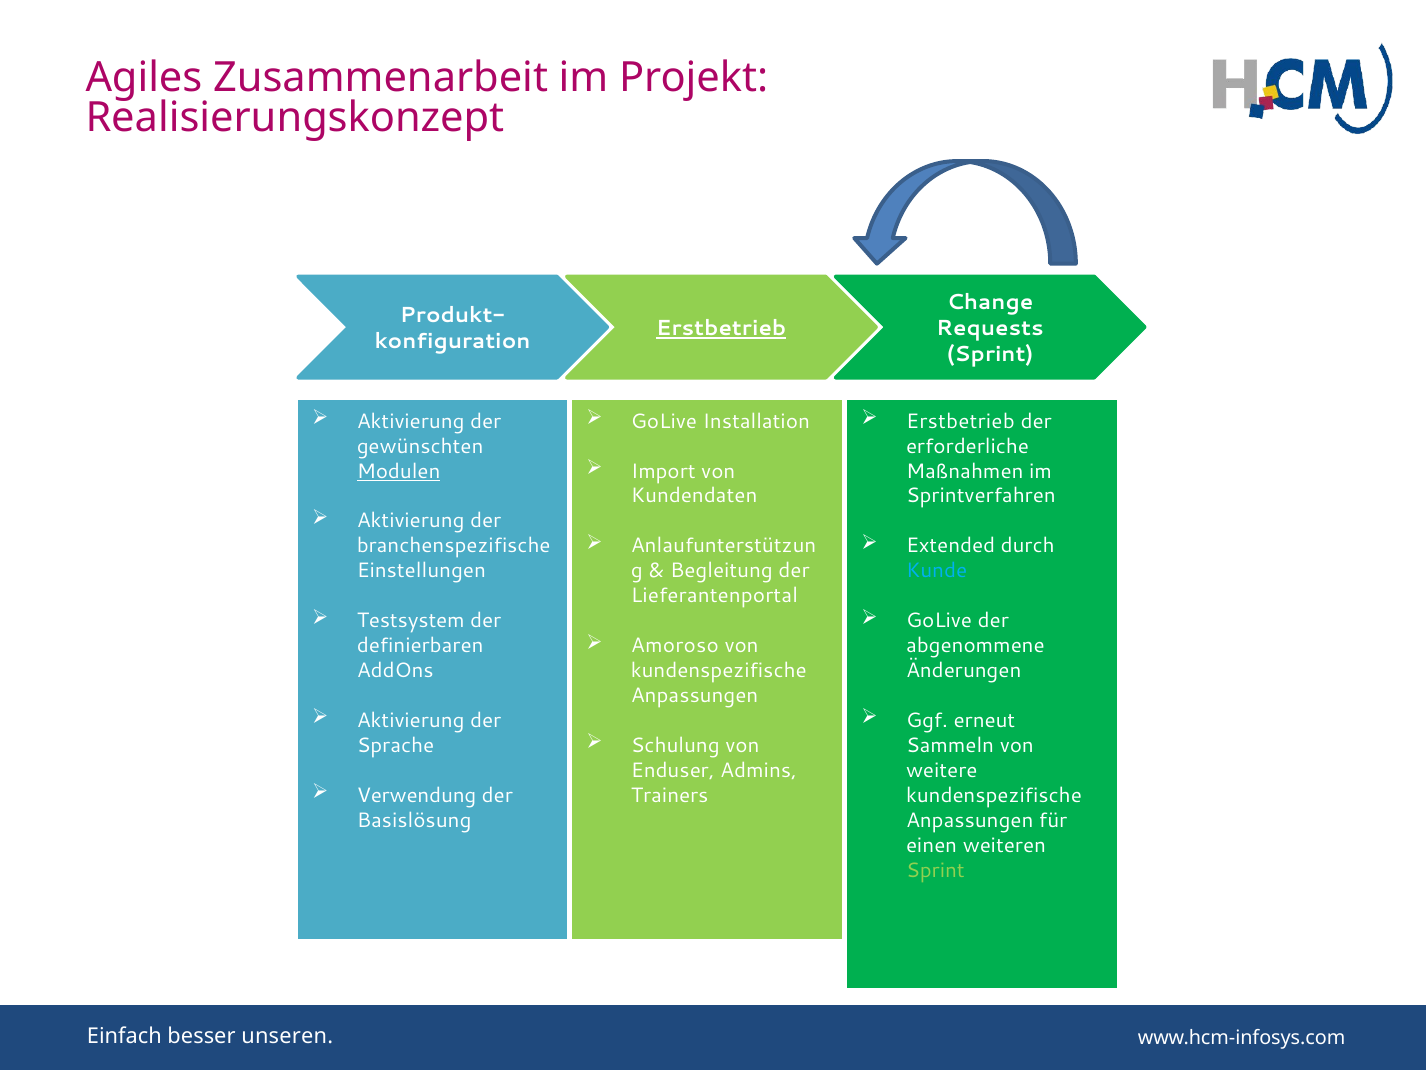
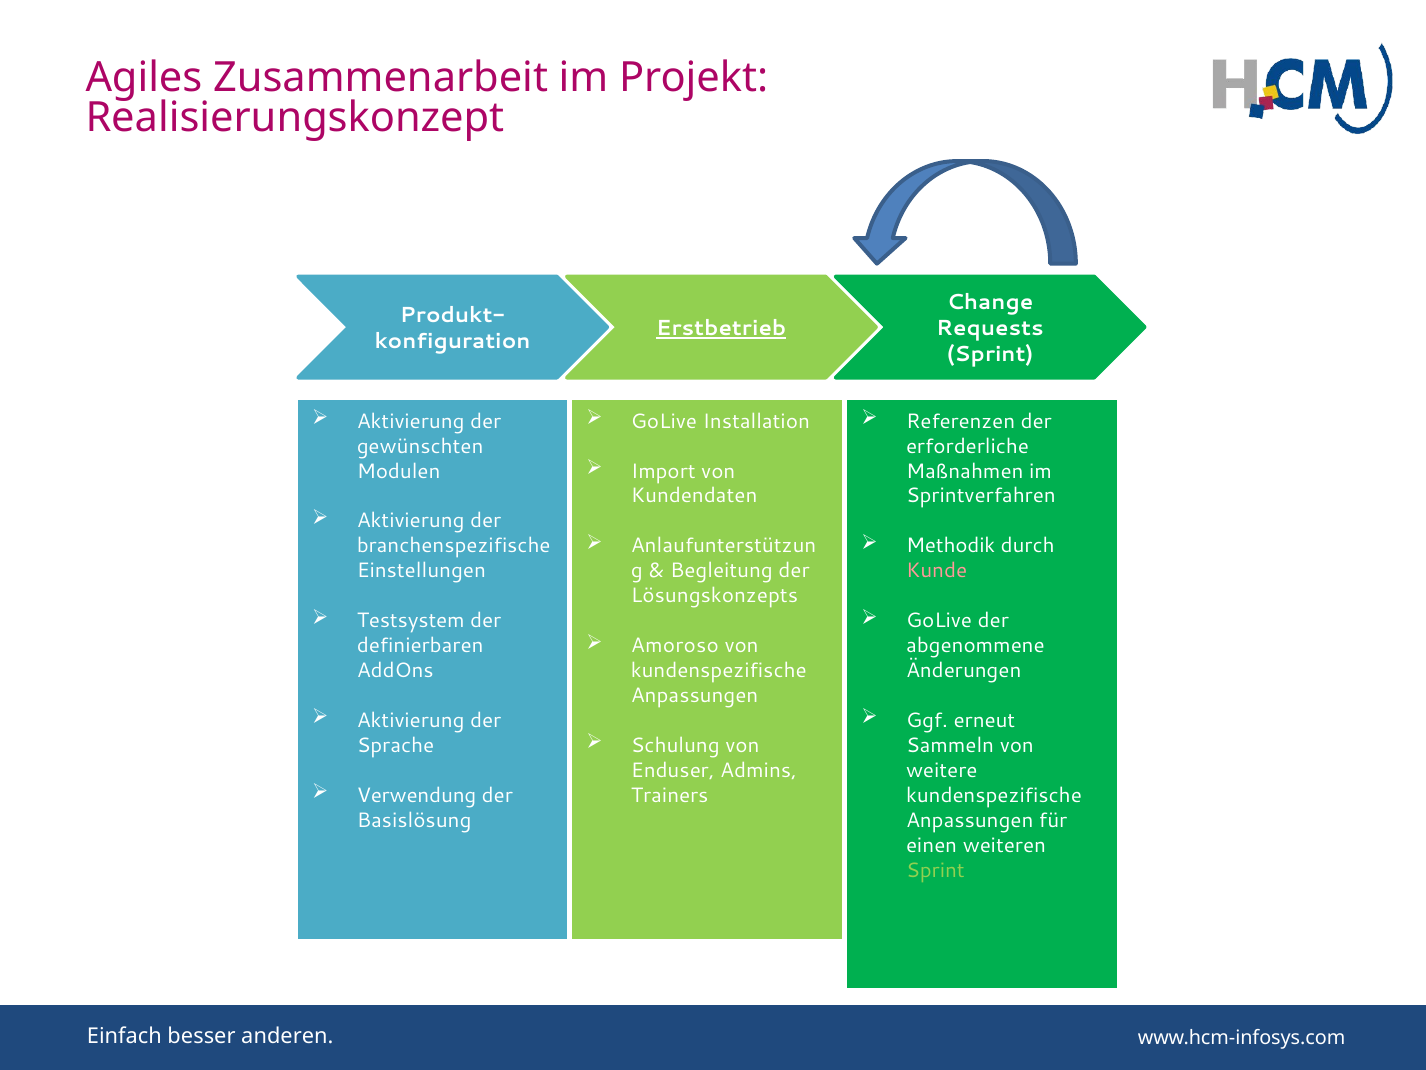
Erstbetrieb at (960, 421): Erstbetrieb -> Referenzen
Modulen underline: present -> none
Extended: Extended -> Methodik
Kunde colour: light blue -> pink
Lieferantenportal: Lieferantenportal -> Lösungskonzepts
unseren: unseren -> anderen
